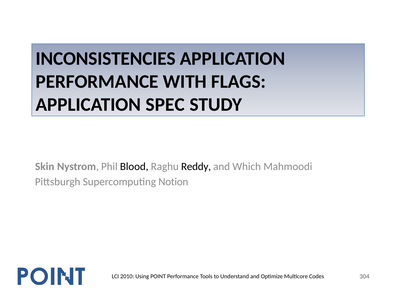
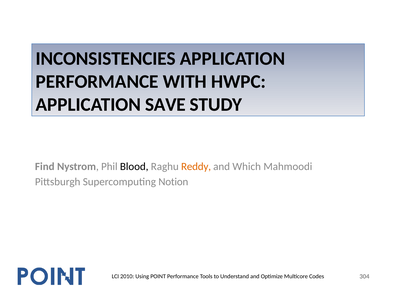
FLAGS: FLAGS -> HWPC
SPEC: SPEC -> SAVE
Skin: Skin -> Find
Reddy colour: black -> orange
